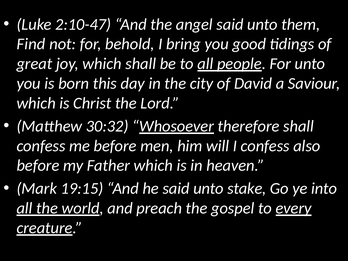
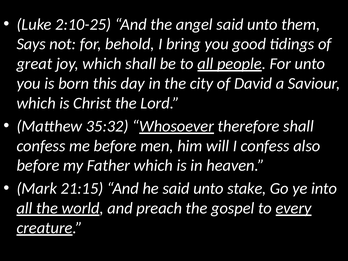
2:10-47: 2:10-47 -> 2:10-25
Find: Find -> Says
30:32: 30:32 -> 35:32
19:15: 19:15 -> 21:15
